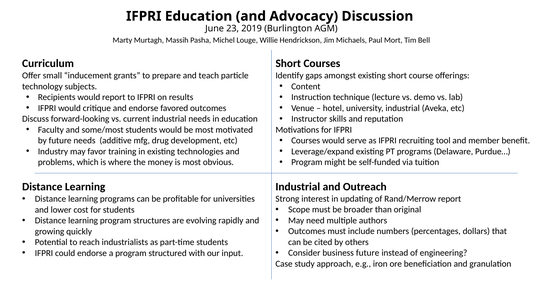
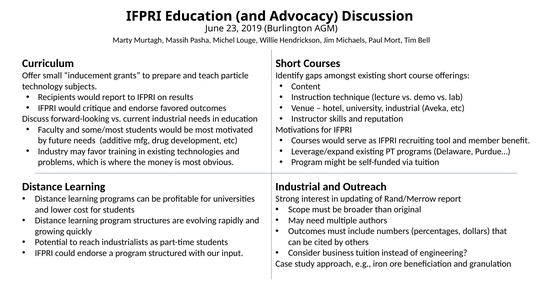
business future: future -> tuition
